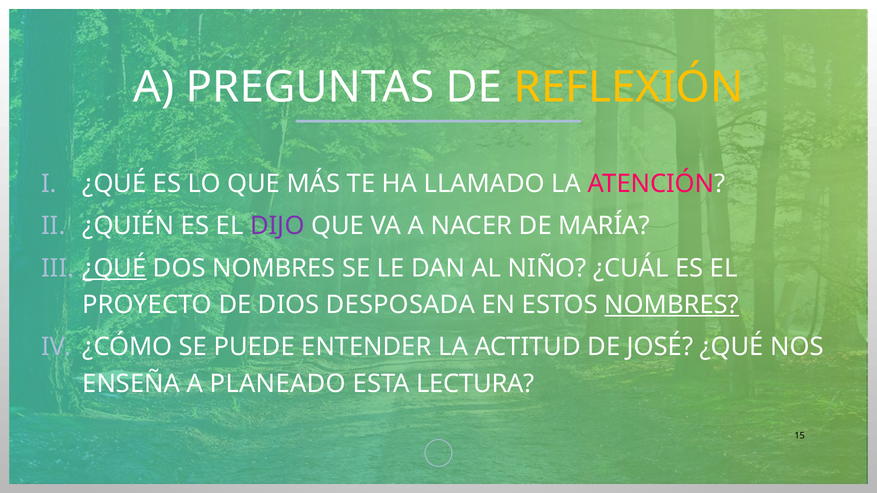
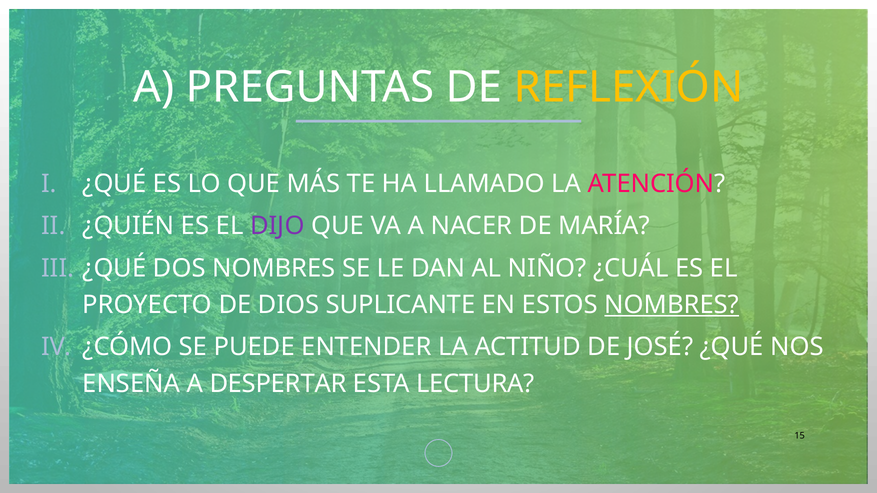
¿QUÉ at (114, 268) underline: present -> none
DESPOSADA: DESPOSADA -> SUPLICANTE
PLANEADO: PLANEADO -> DESPERTAR
